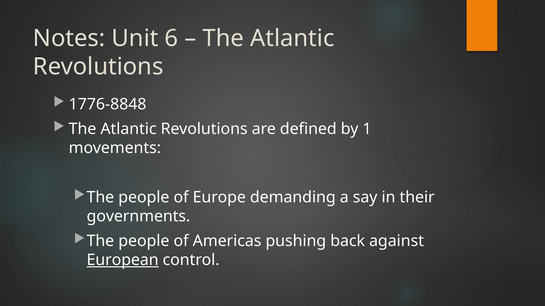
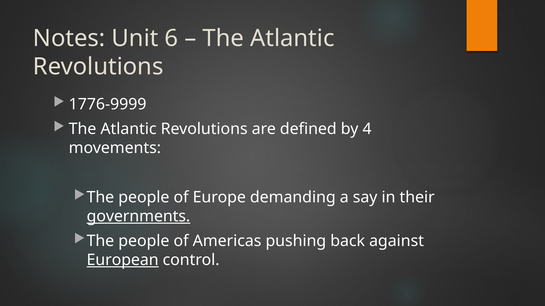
1776-8848: 1776-8848 -> 1776-9999
1: 1 -> 4
governments underline: none -> present
